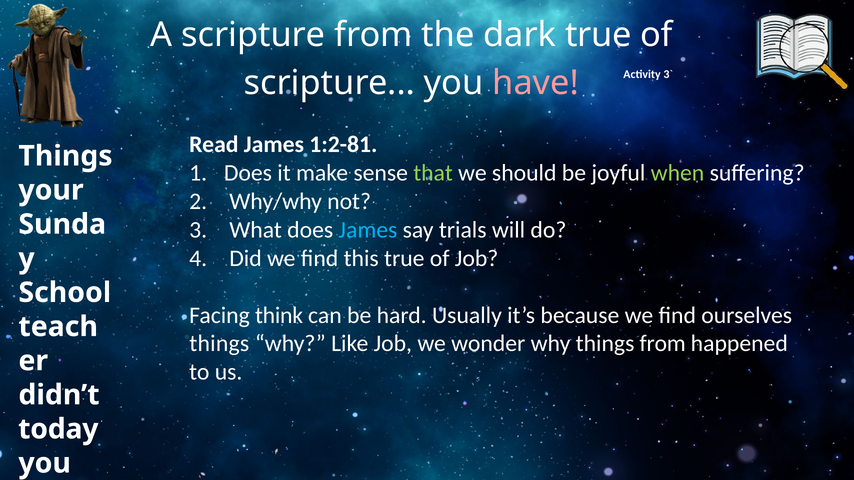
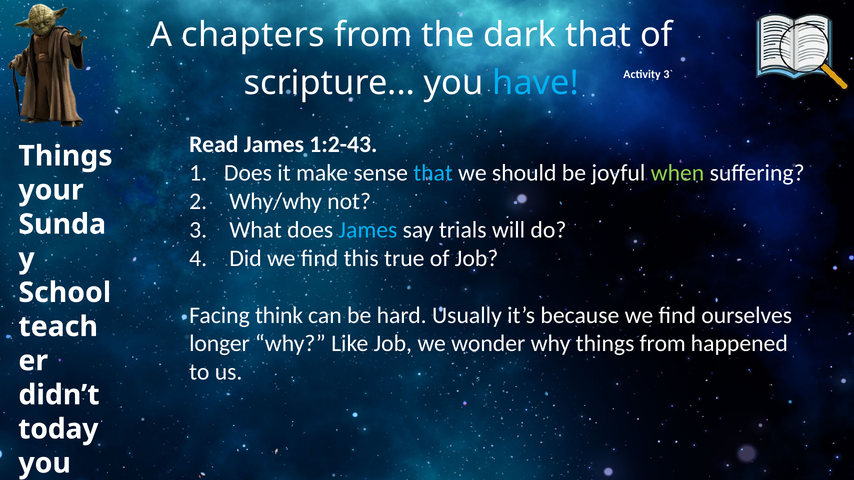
A scripture: scripture -> chapters
dark true: true -> that
have colour: pink -> light blue
1:2-81: 1:2-81 -> 1:2-43
that at (433, 173) colour: light green -> light blue
things at (219, 344): things -> longer
